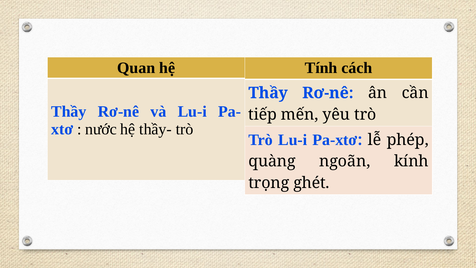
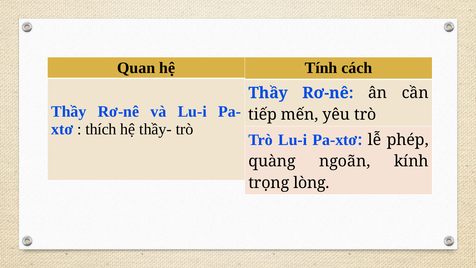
nước: nước -> thích
ghét: ghét -> lòng
